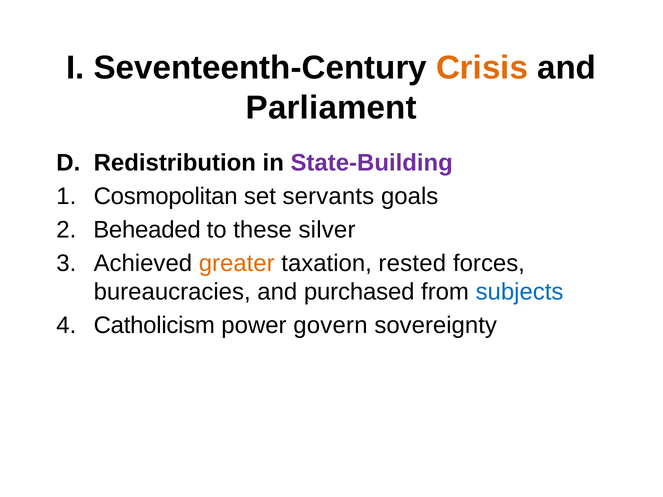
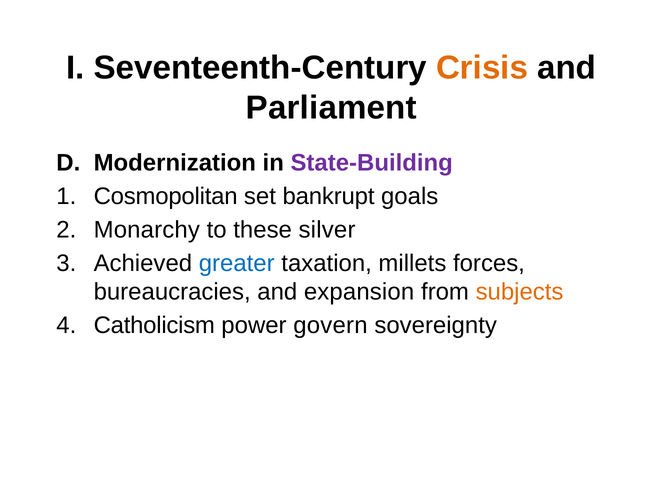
Redistribution: Redistribution -> Modernization
servants: servants -> bankrupt
Beheaded: Beheaded -> Monarchy
greater colour: orange -> blue
rested: rested -> millets
purchased: purchased -> expansion
subjects colour: blue -> orange
